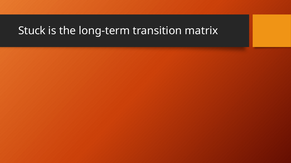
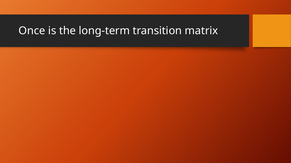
Stuck: Stuck -> Once
